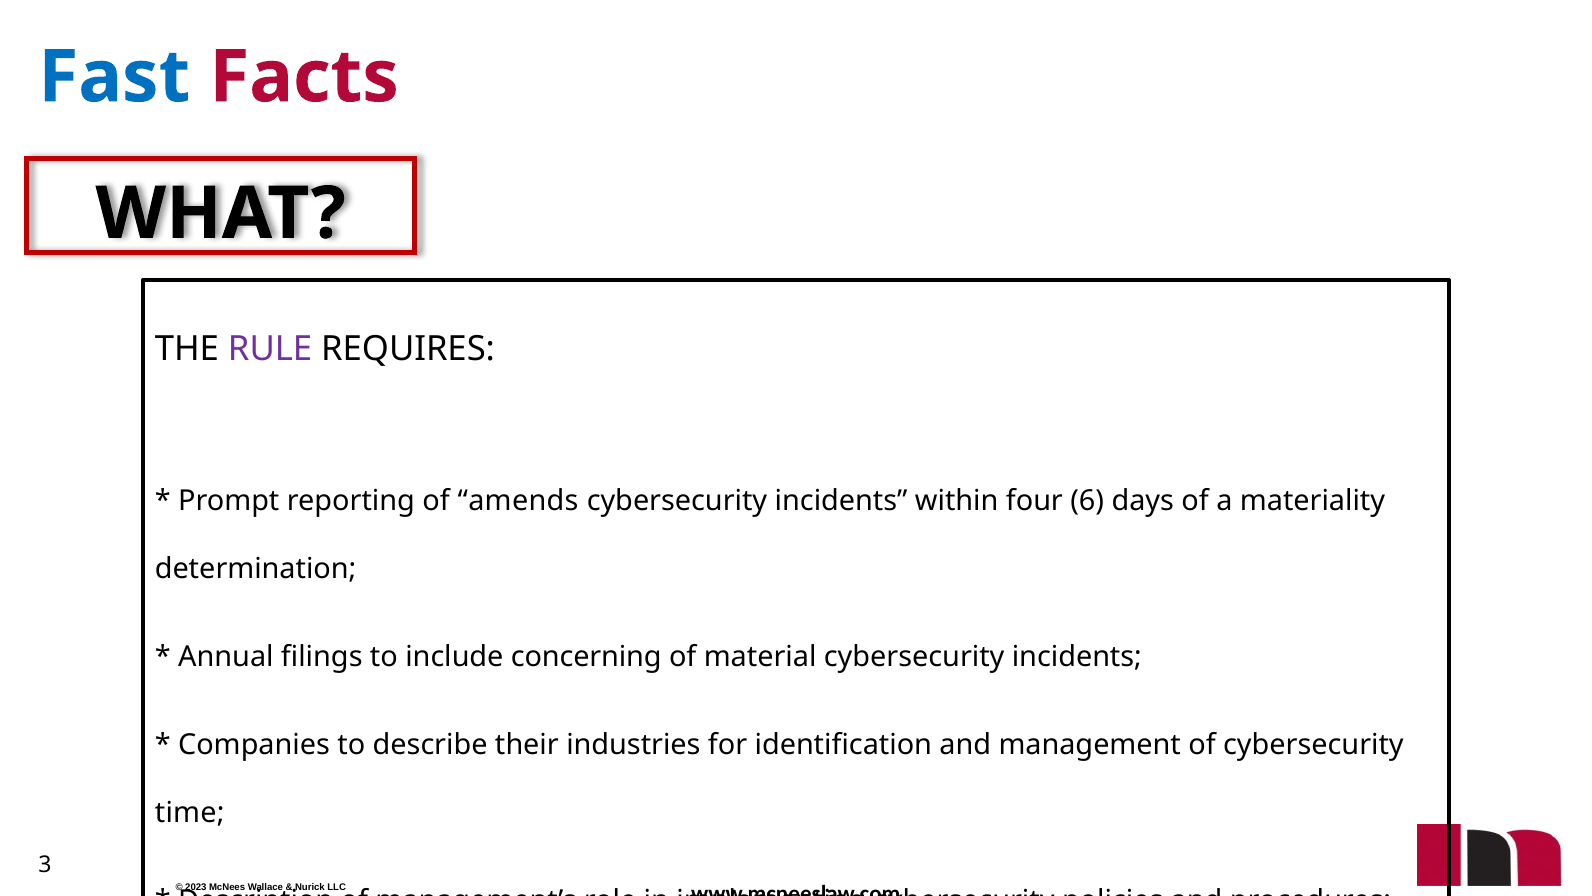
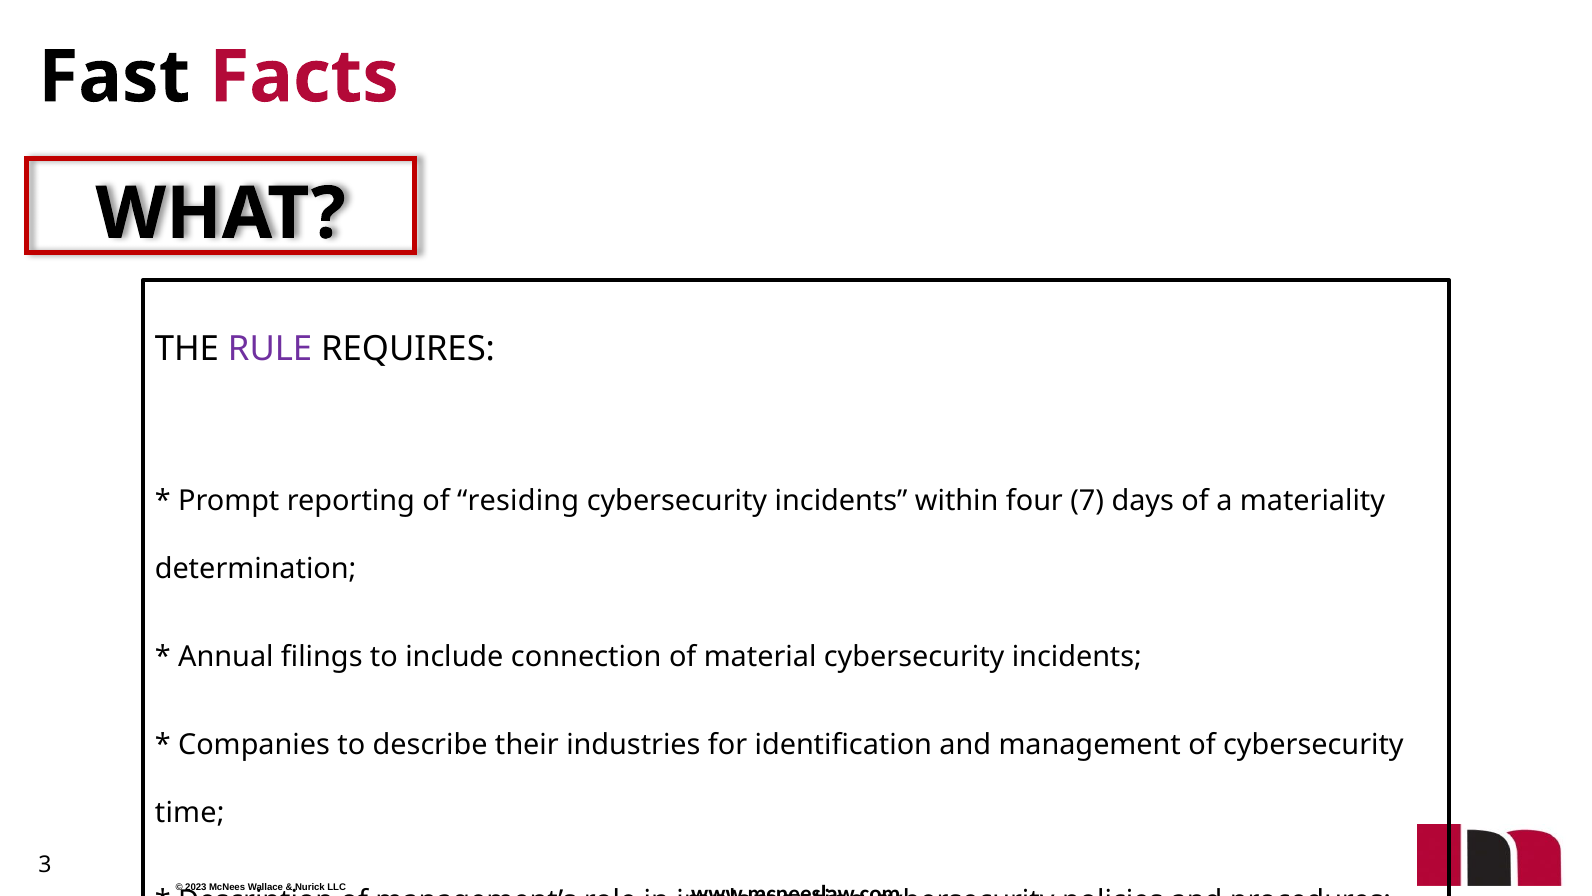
Fast colour: blue -> black
amends: amends -> residing
6: 6 -> 7
concerning: concerning -> connection
